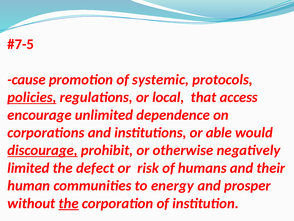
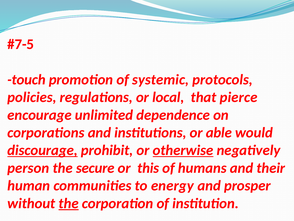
cause: cause -> touch
policies underline: present -> none
access: access -> pierce
otherwise underline: none -> present
limited: limited -> person
defect: defect -> secure
risk: risk -> this
